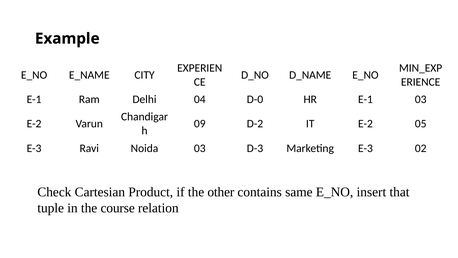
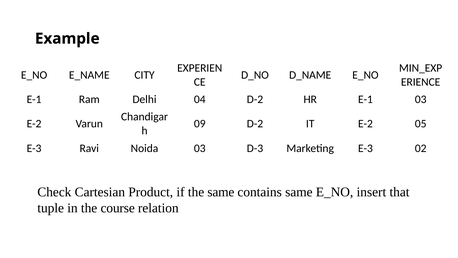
04 D-0: D-0 -> D-2
the other: other -> same
